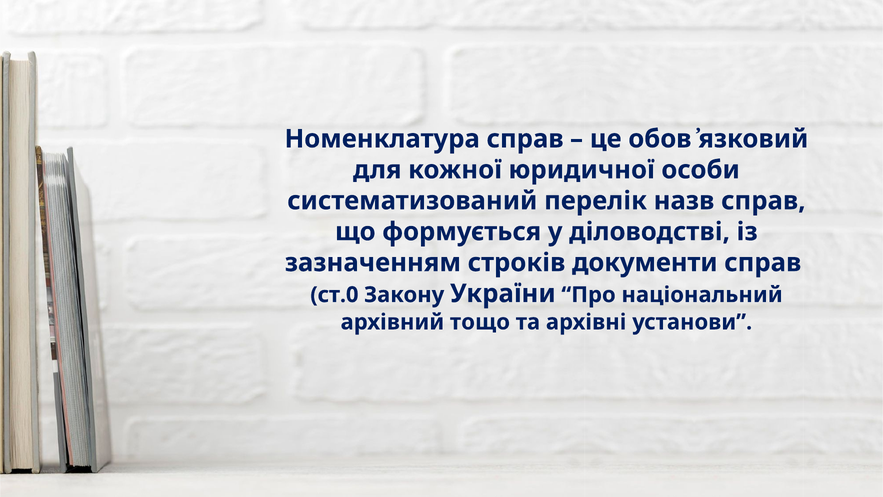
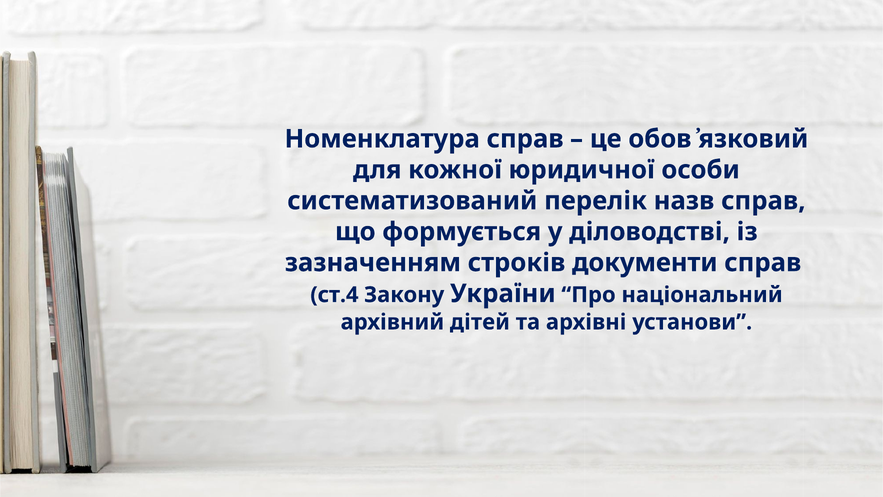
ст.0: ст.0 -> ст.4
тощо: тощо -> дітей
